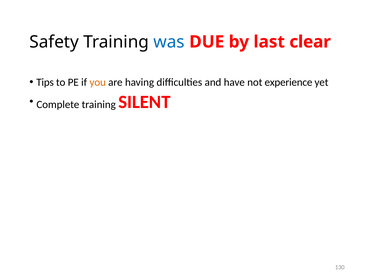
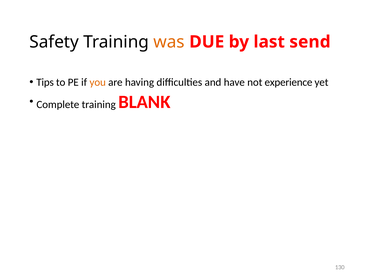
was colour: blue -> orange
clear: clear -> send
SILENT: SILENT -> BLANK
